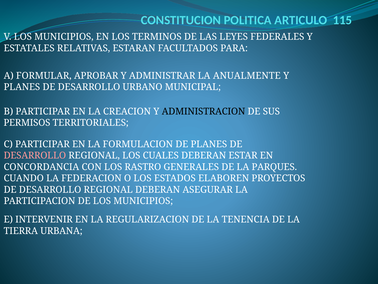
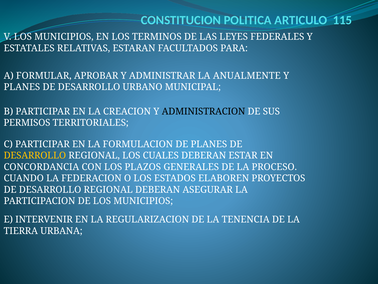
DESARROLLO at (35, 155) colour: pink -> yellow
RASTRO: RASTRO -> PLAZOS
PARQUES: PARQUES -> PROCESO
